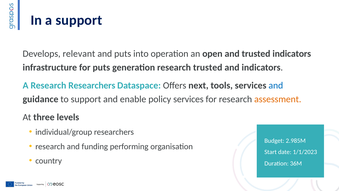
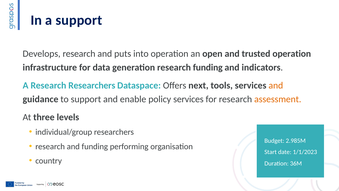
Develops relevant: relevant -> research
trusted indicators: indicators -> operation
for puts: puts -> data
research trusted: trusted -> funding
and at (276, 85) colour: blue -> orange
